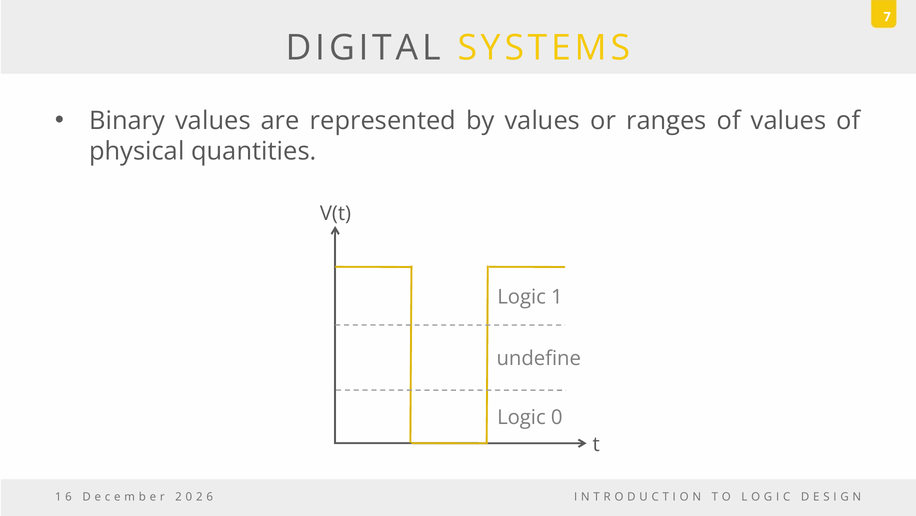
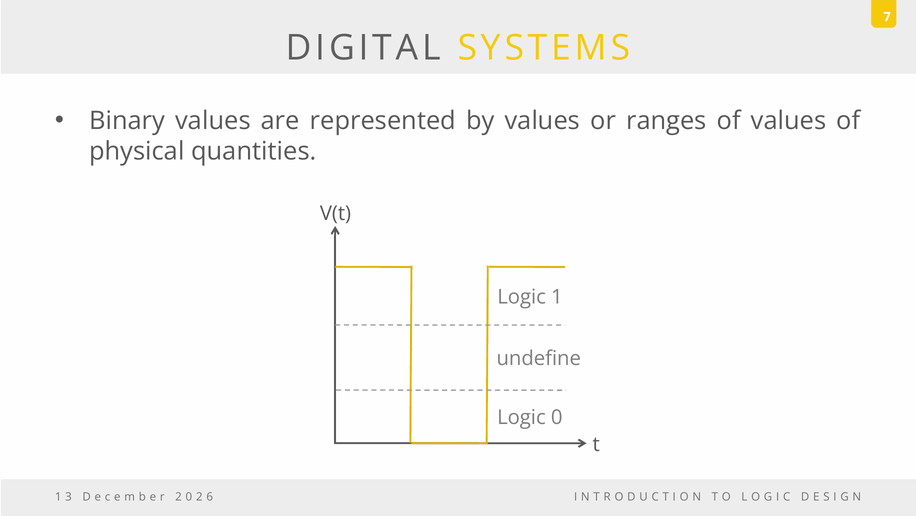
1 6: 6 -> 3
